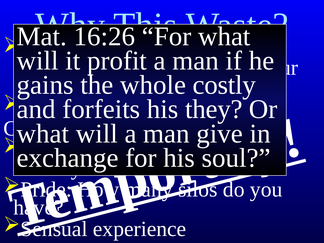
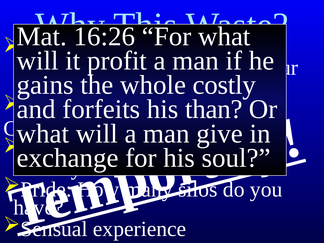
they: they -> than
